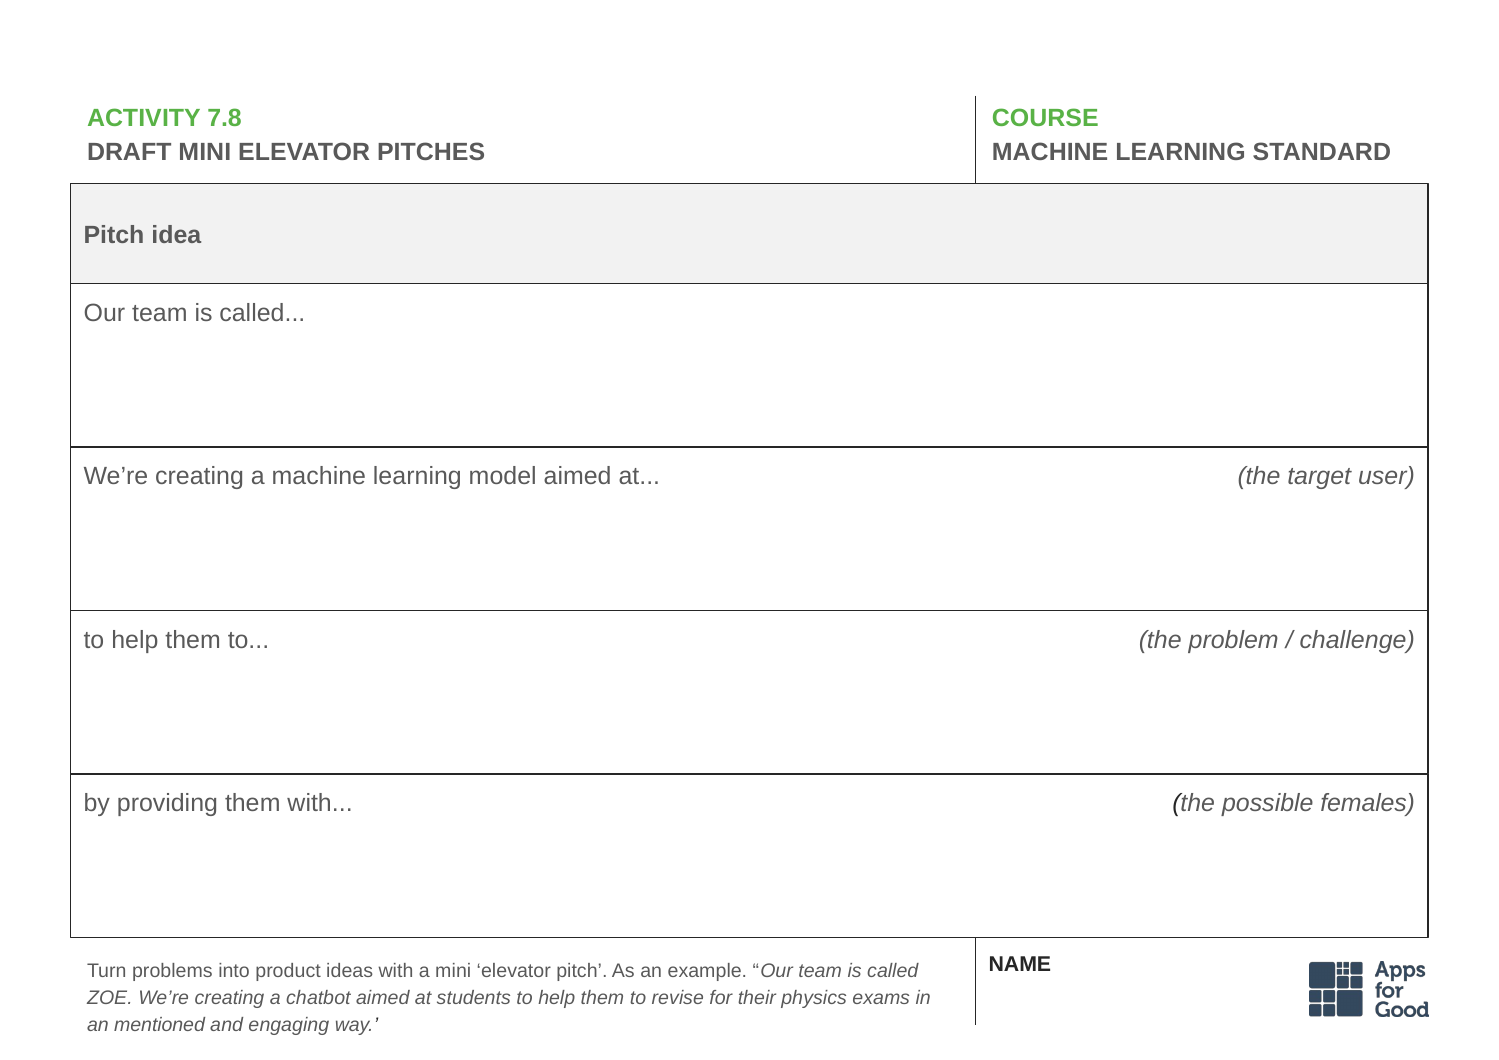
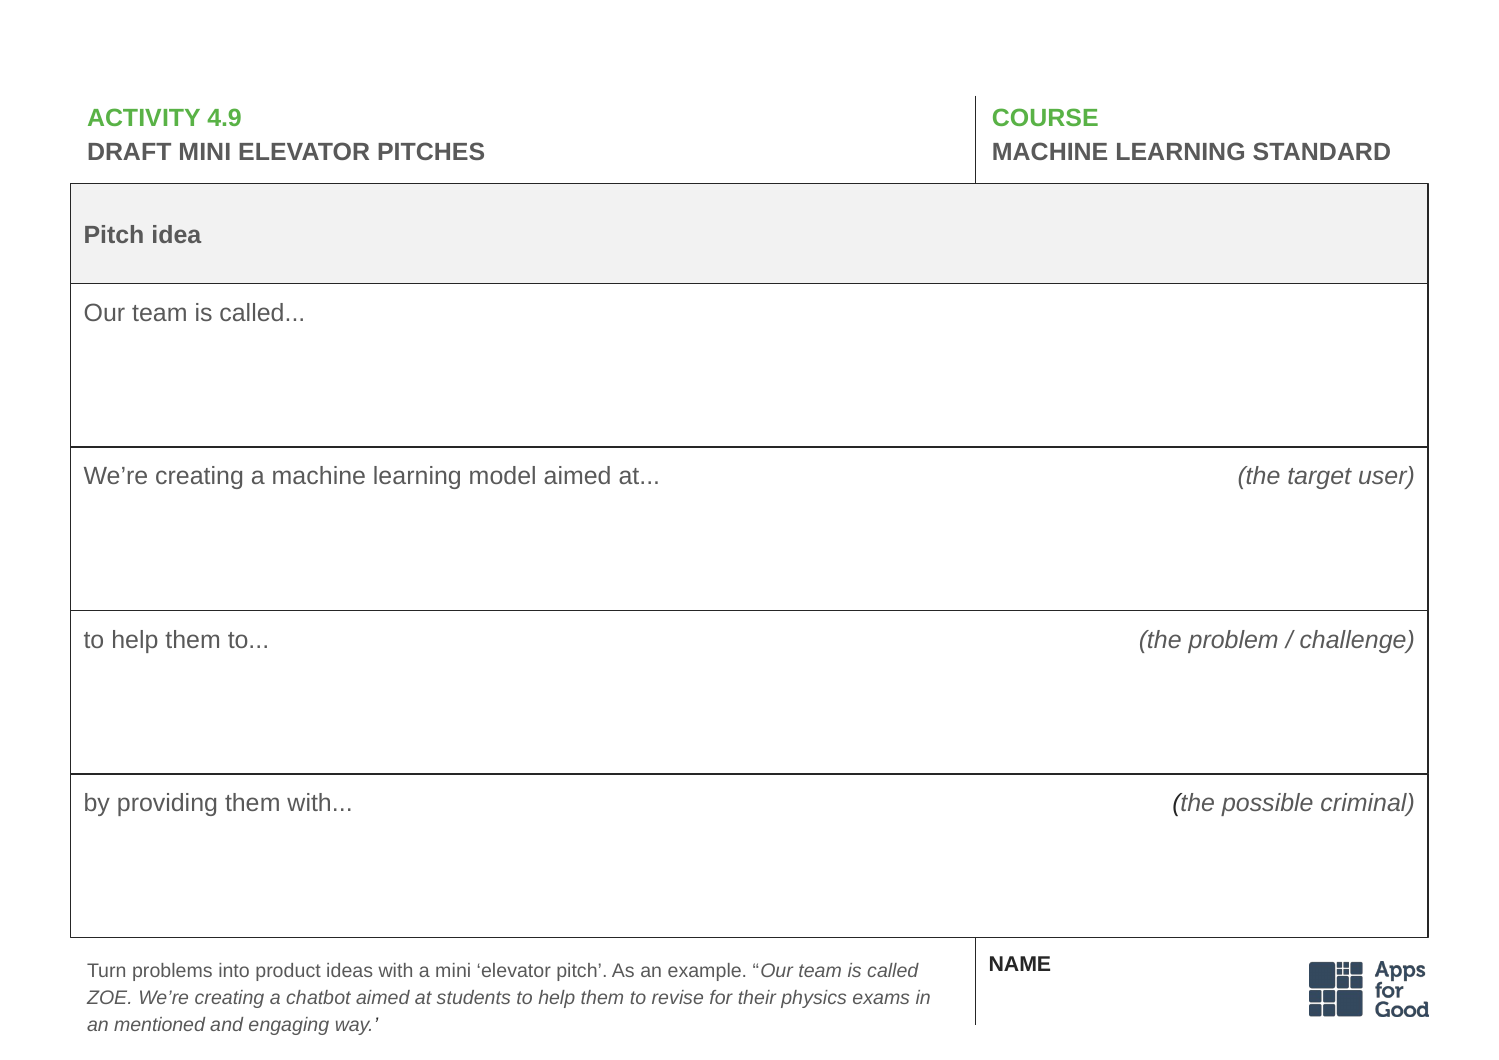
7.8: 7.8 -> 4.9
females: females -> criminal
